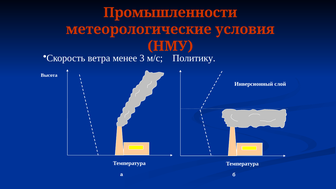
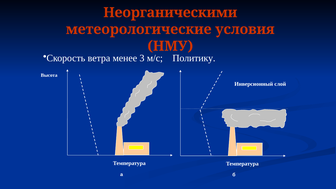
Промышленности: Промышленности -> Неорганическими
